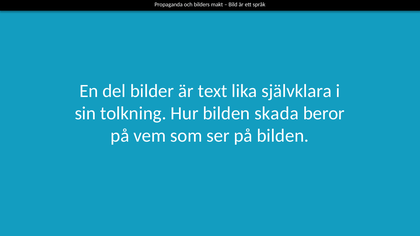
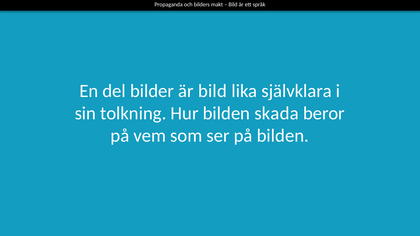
är text: text -> bild
